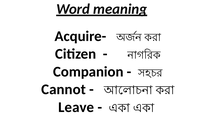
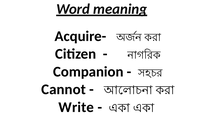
Leave: Leave -> Write
